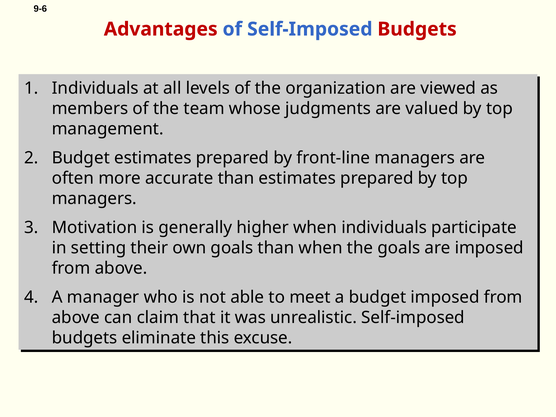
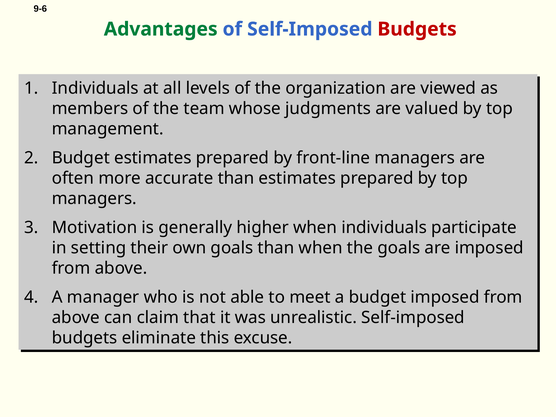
Advantages colour: red -> green
